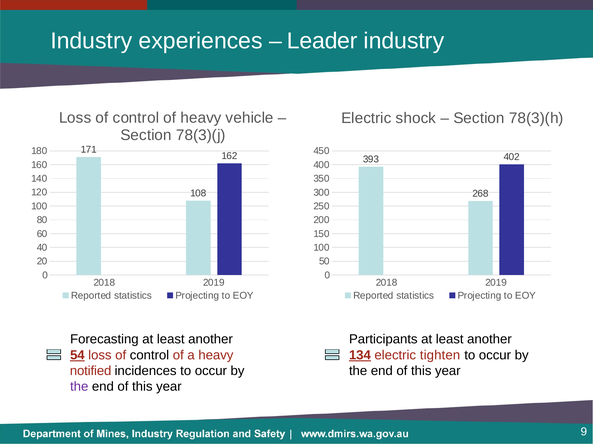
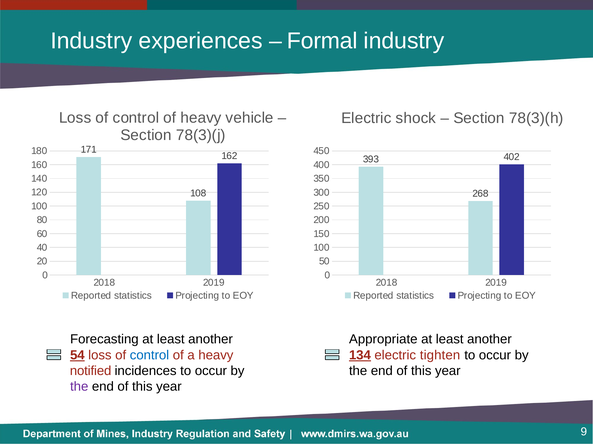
Leader: Leader -> Formal
Participants: Participants -> Appropriate
control at (149, 356) colour: black -> blue
